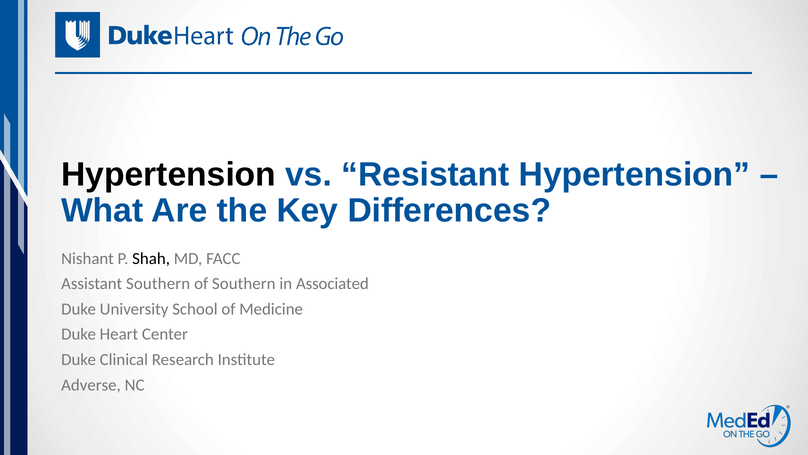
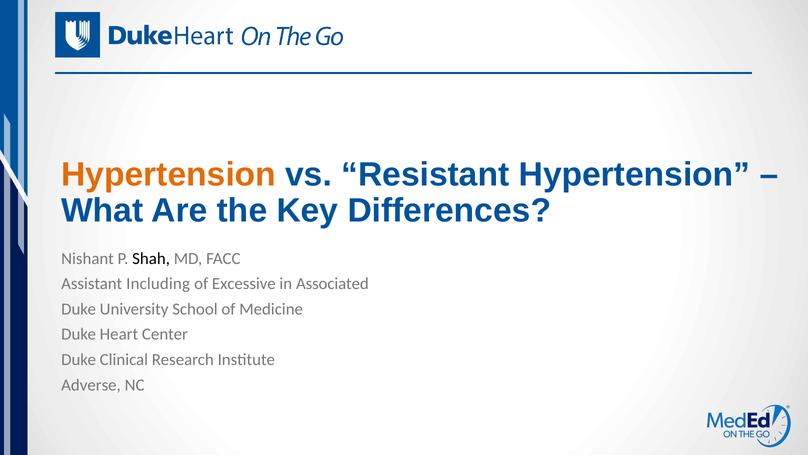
Hypertension at (169, 174) colour: black -> orange
Assistant Southern: Southern -> Including
of Southern: Southern -> Excessive
